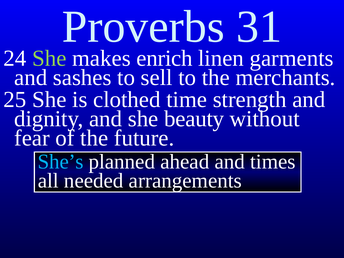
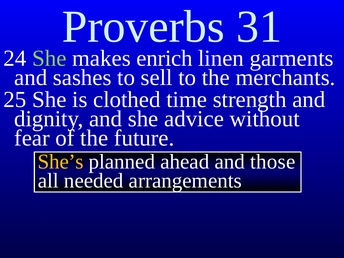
beauty: beauty -> advice
She’s colour: light blue -> yellow
times: times -> those
